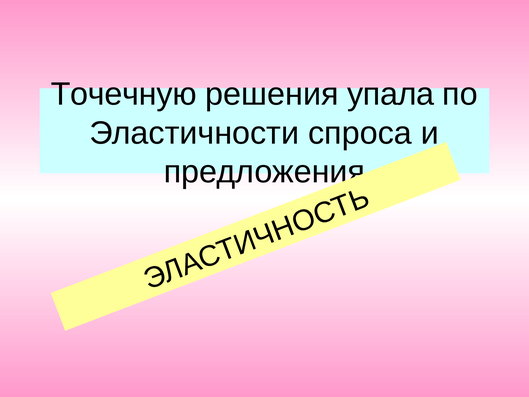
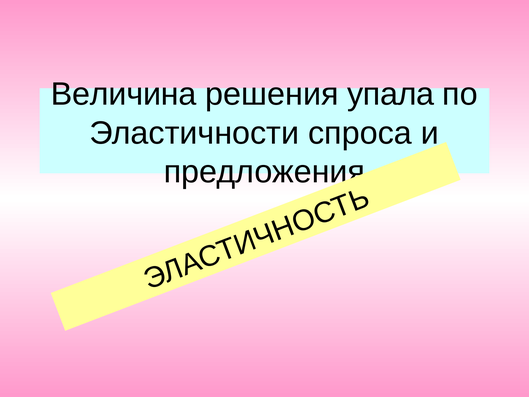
Точечную: Точечную -> Величина
